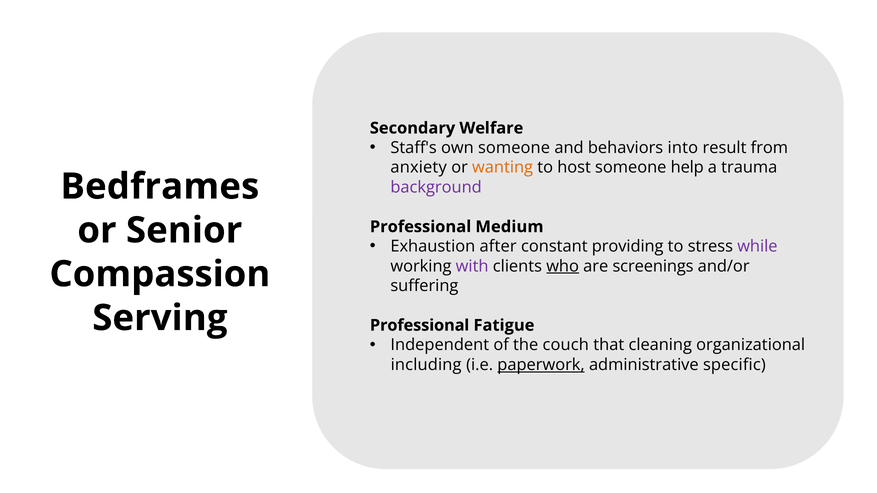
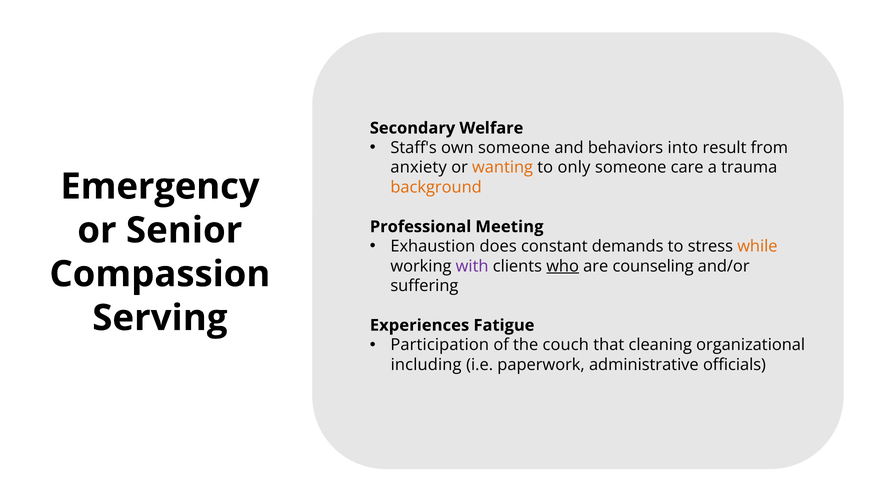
host: host -> only
help: help -> care
Bedframes: Bedframes -> Emergency
background colour: purple -> orange
Medium: Medium -> Meeting
after: after -> does
providing: providing -> demands
while colour: purple -> orange
screenings: screenings -> counseling
Professional at (420, 326): Professional -> Experiences
Independent: Independent -> Participation
paperwork underline: present -> none
specific: specific -> officials
